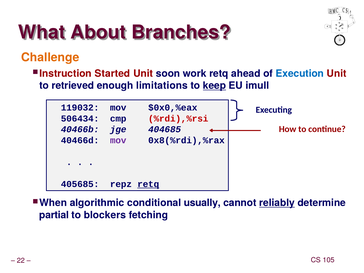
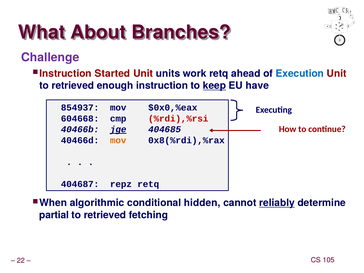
Challenge colour: orange -> purple
soon: soon -> units
limitations: limitations -> instruction
imull: imull -> have
119032: 119032 -> 854937
506434: 506434 -> 604668
jge underline: none -> present
mov at (118, 140) colour: purple -> orange
405685: 405685 -> 404687
retq at (148, 184) underline: present -> none
usually: usually -> hidden
blockers at (105, 215): blockers -> retrieved
